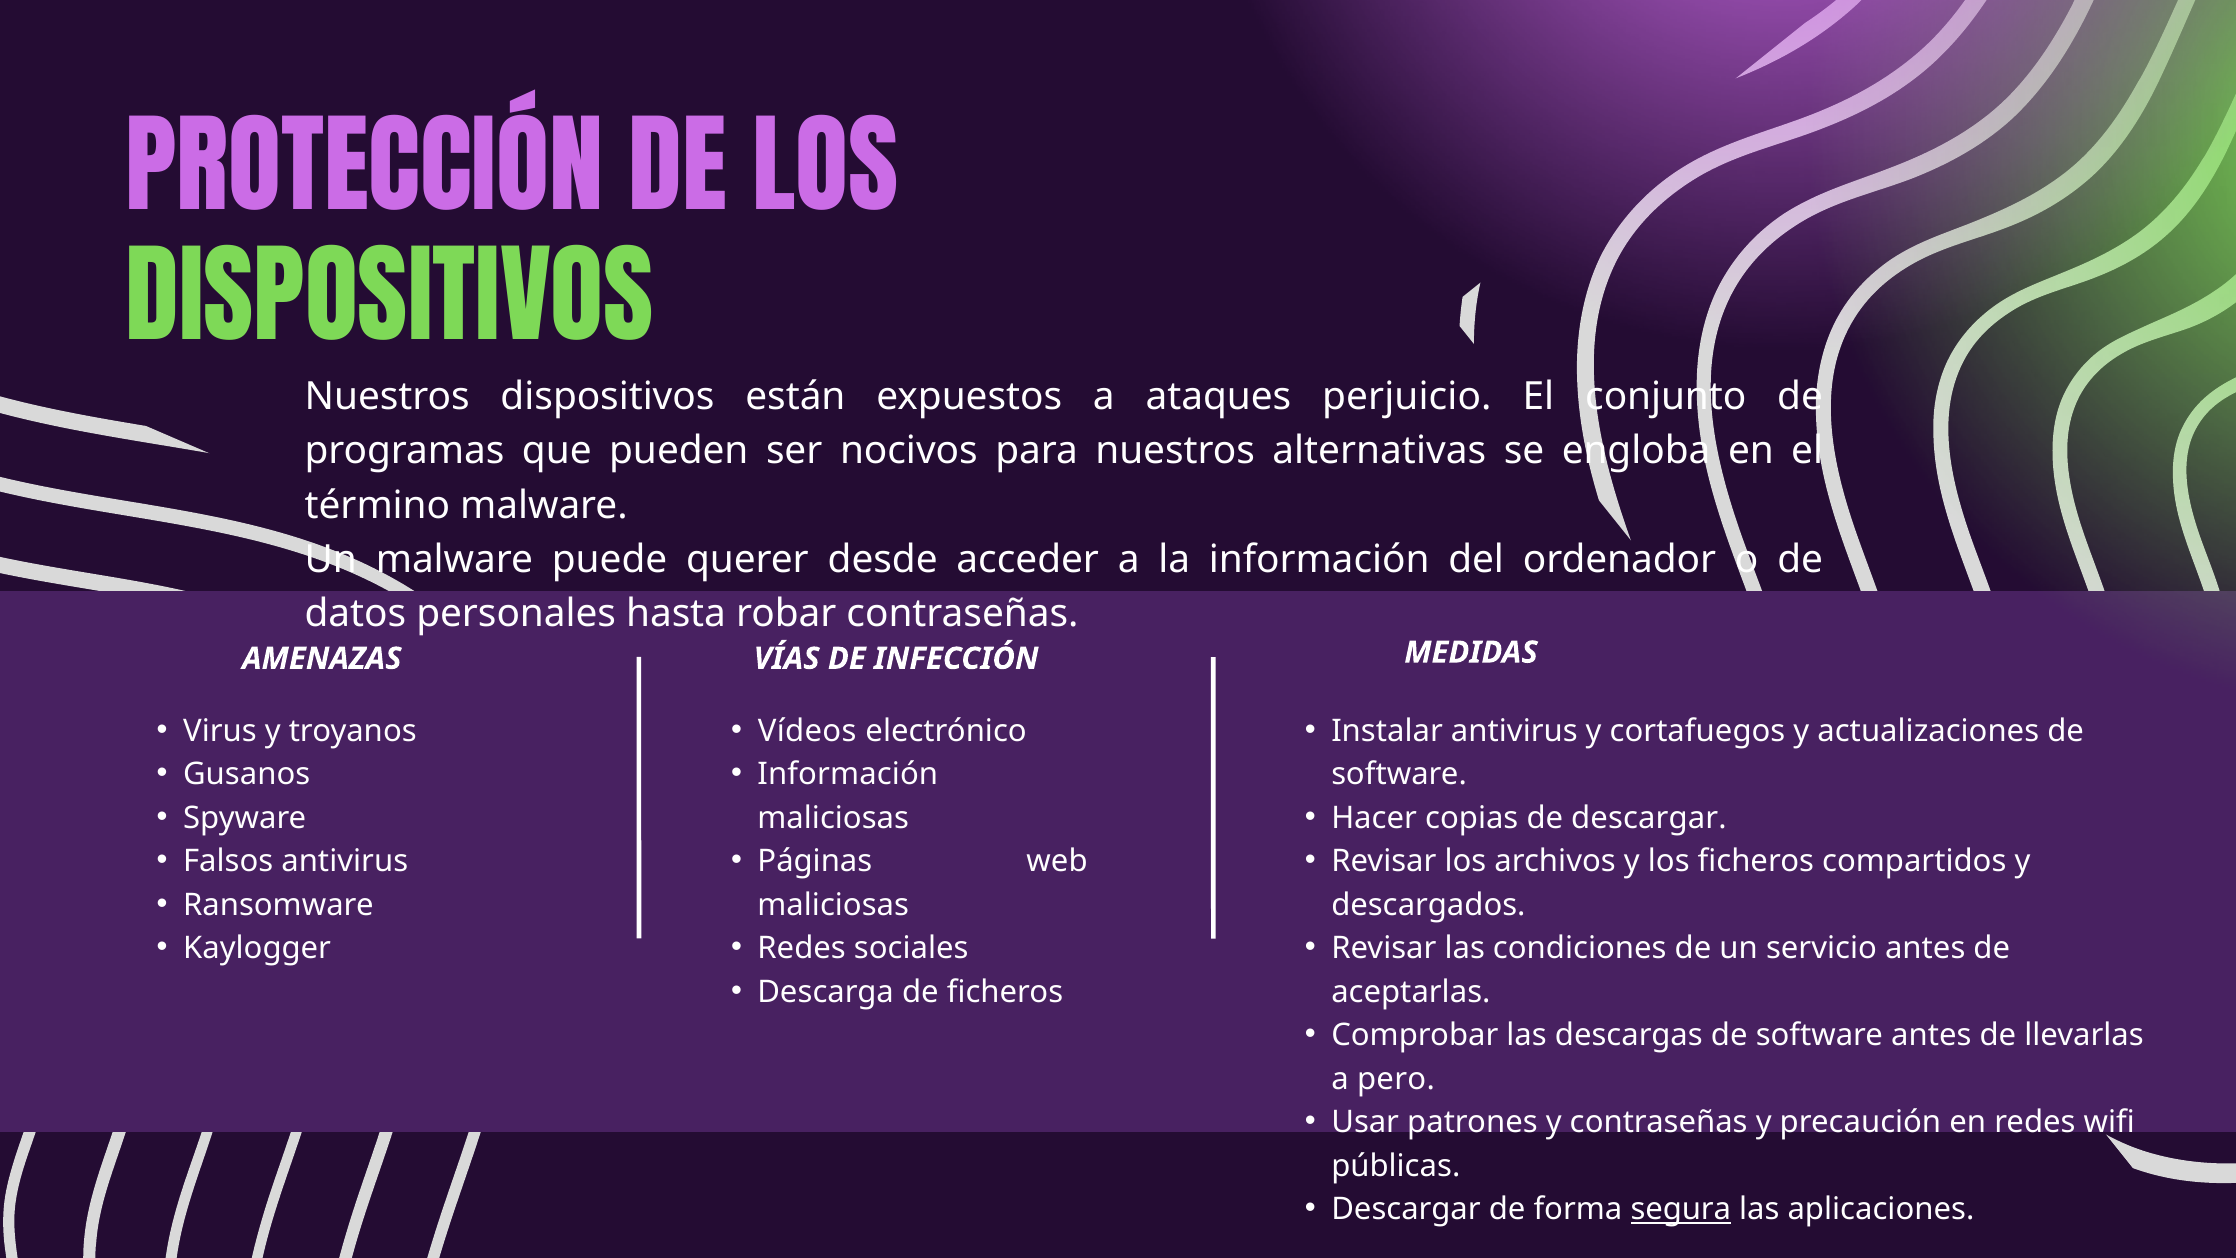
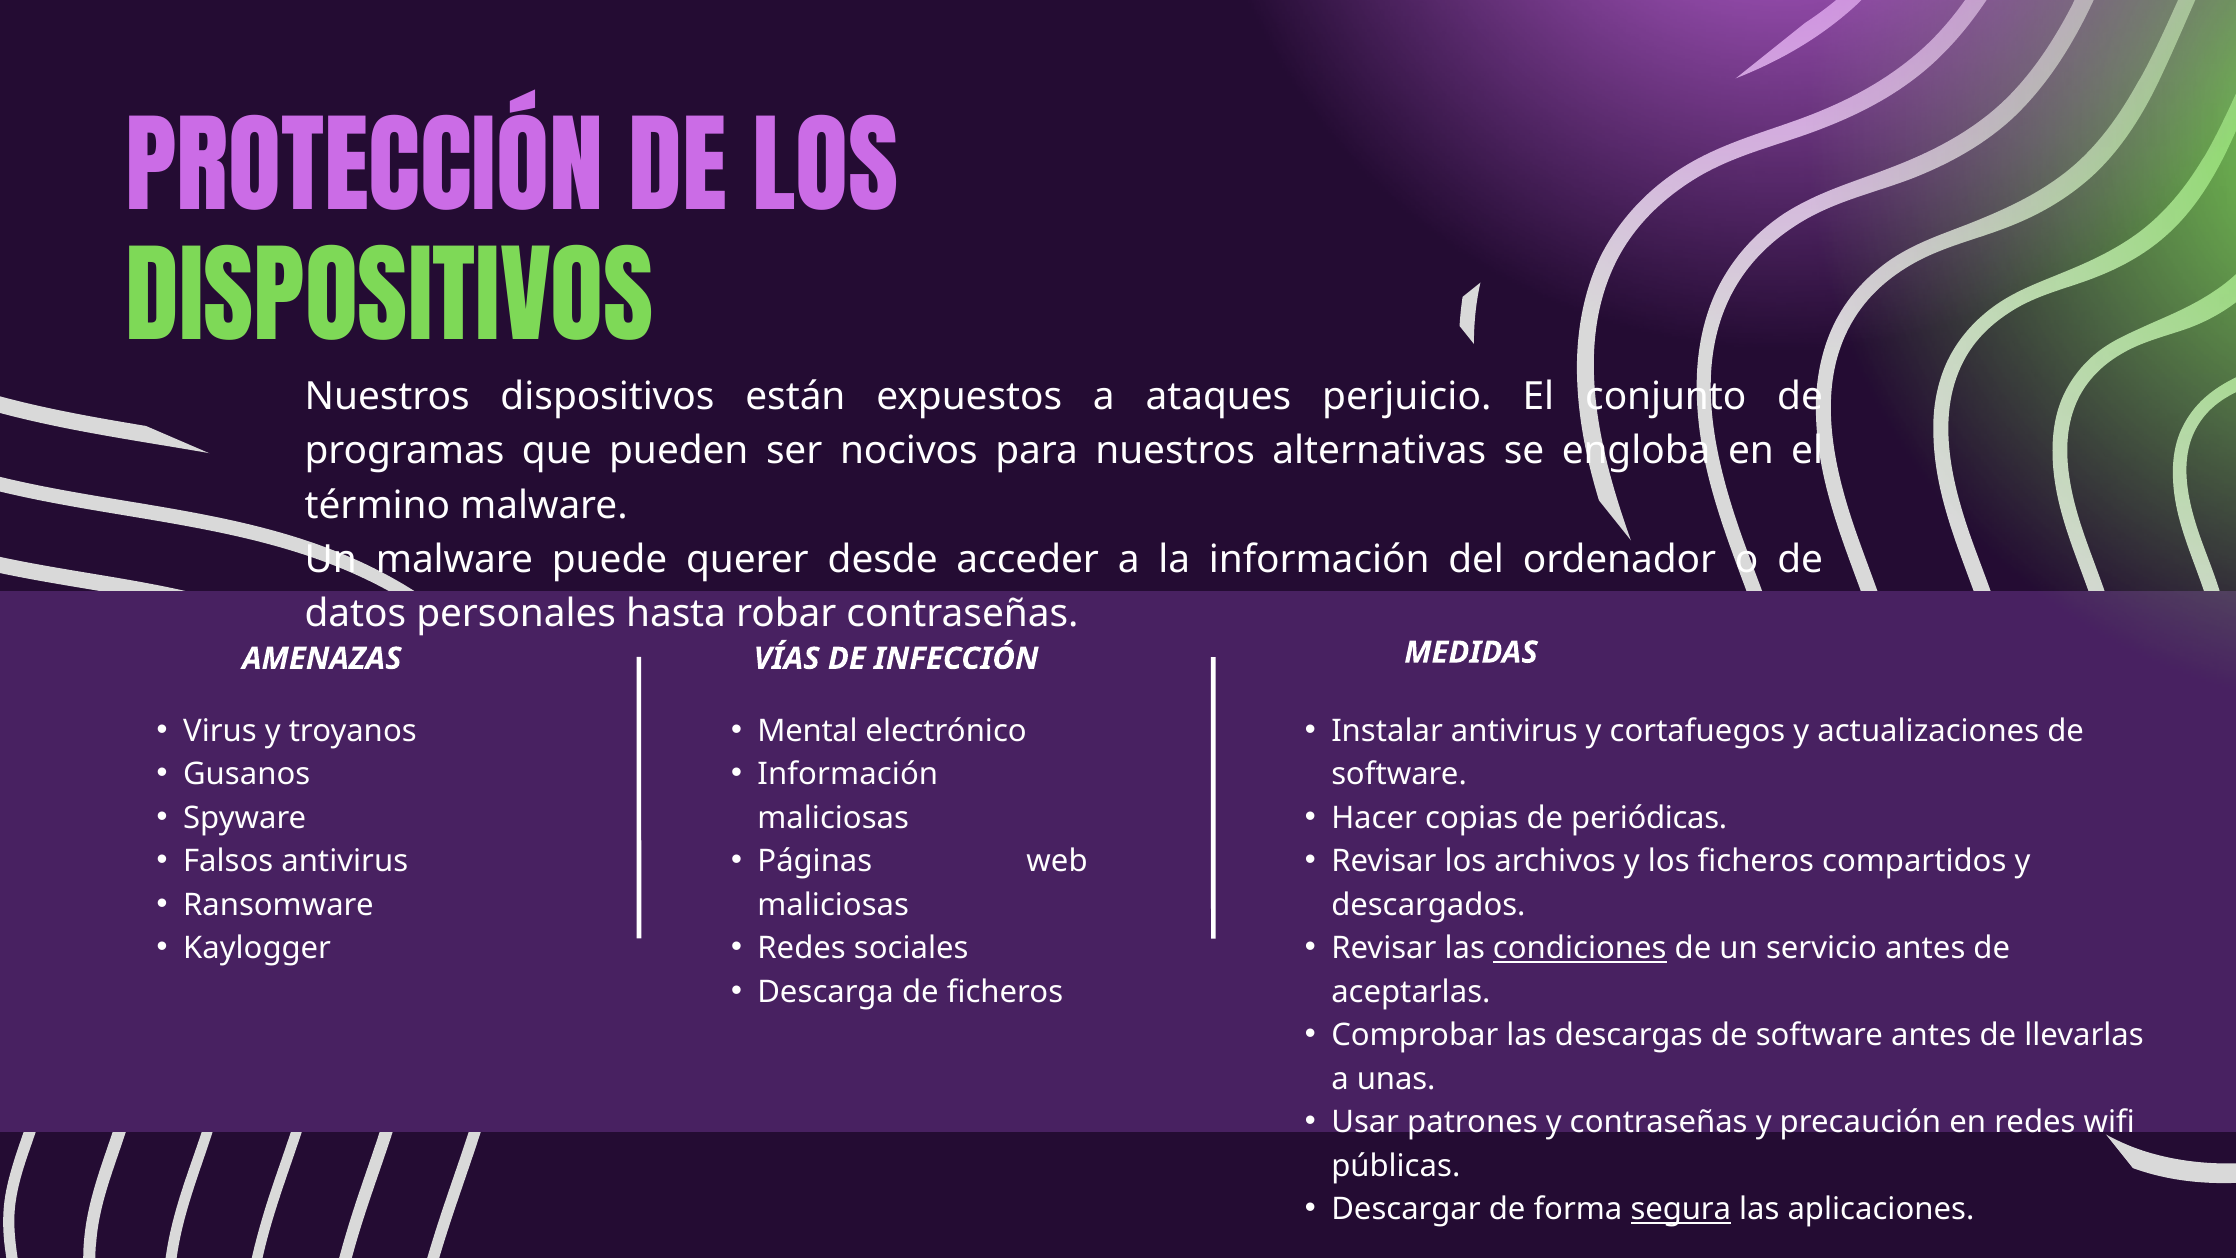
Vídeos: Vídeos -> Mental
de descargar: descargar -> periódicas
condiciones underline: none -> present
pero: pero -> unas
